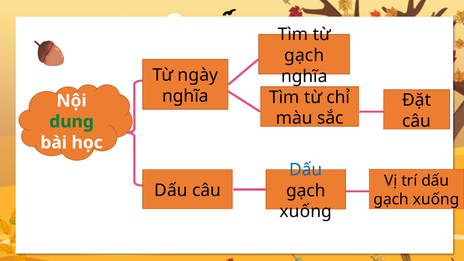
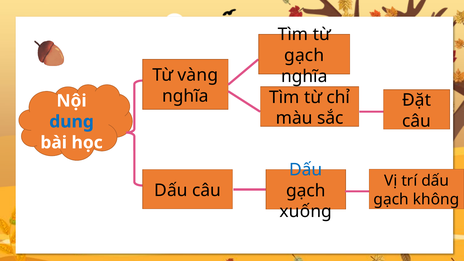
ngày: ngày -> vàng
dung colour: green -> blue
xuống at (436, 199): xuống -> không
